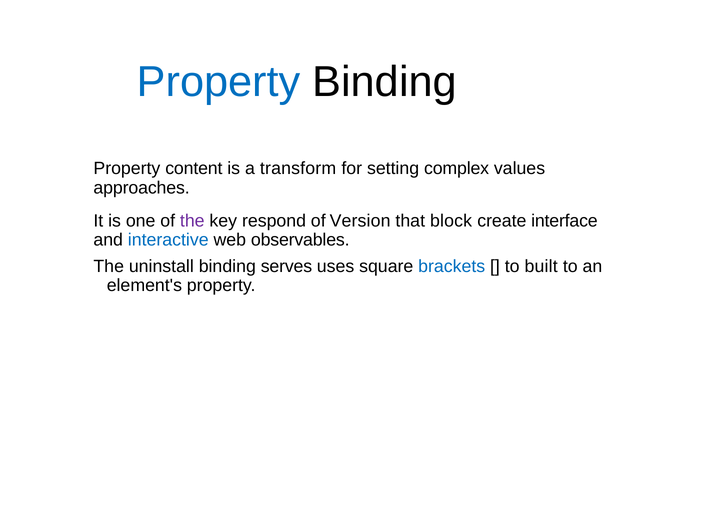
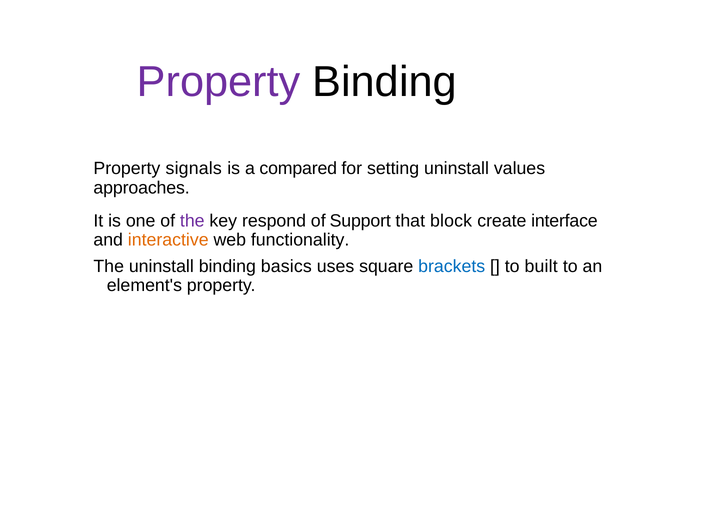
Property at (219, 82) colour: blue -> purple
content: content -> signals
transform: transform -> compared
setting complex: complex -> uninstall
Version: Version -> Support
interactive colour: blue -> orange
observables: observables -> functionality
serves: serves -> basics
